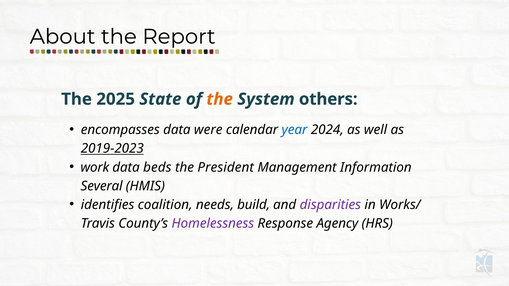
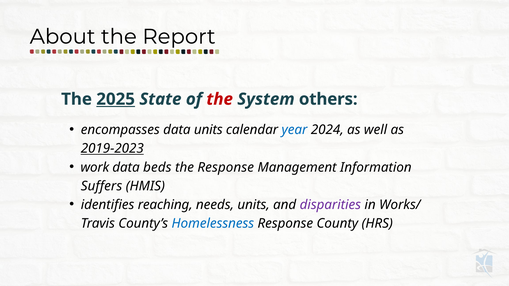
2025 underline: none -> present
the at (220, 99) colour: orange -> red
data were: were -> units
the President: President -> Response
Several: Several -> Suffers
coalition: coalition -> reaching
needs build: build -> units
Homelessness colour: purple -> blue
Agency: Agency -> County
